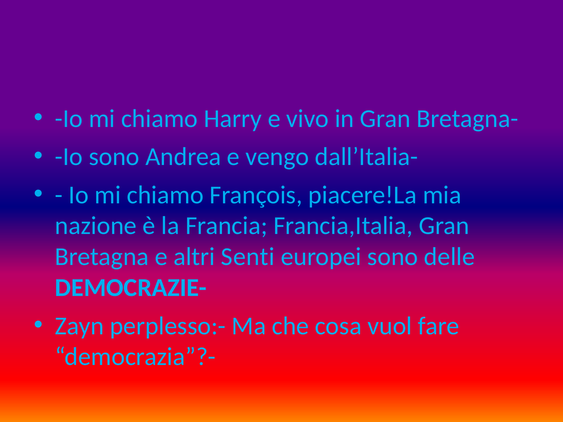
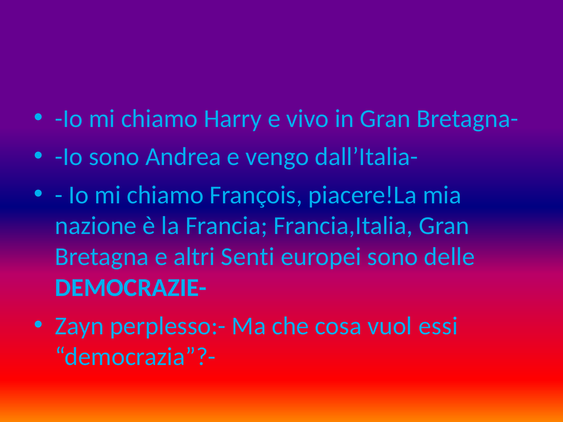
fare: fare -> essi
